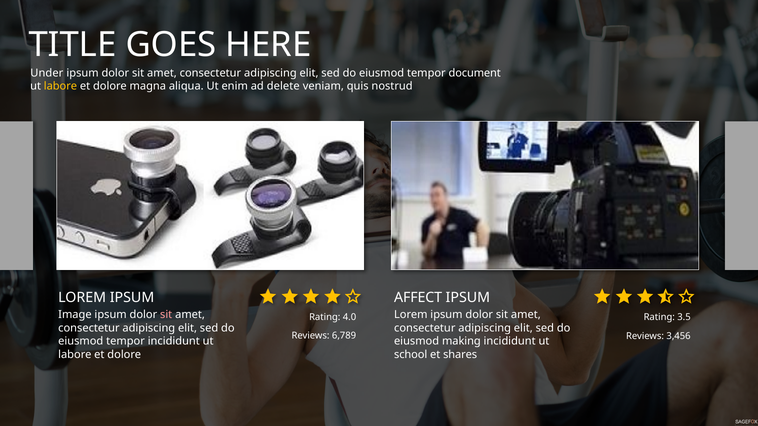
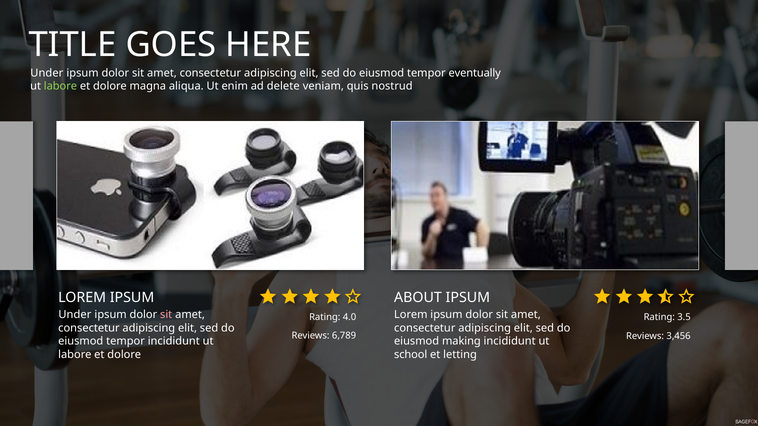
document: document -> eventually
labore at (60, 86) colour: yellow -> light green
AFFECT: AFFECT -> ABOUT
Image at (75, 315): Image -> Under
shares: shares -> letting
